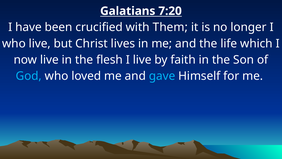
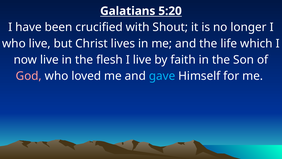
7:20: 7:20 -> 5:20
Them: Them -> Shout
God colour: light blue -> pink
